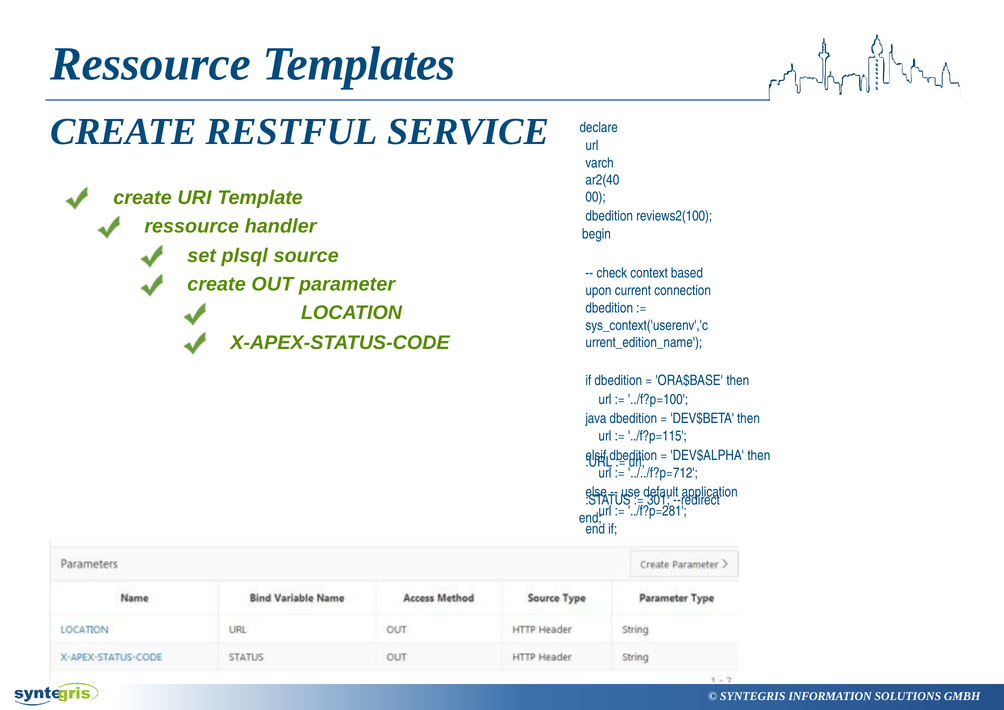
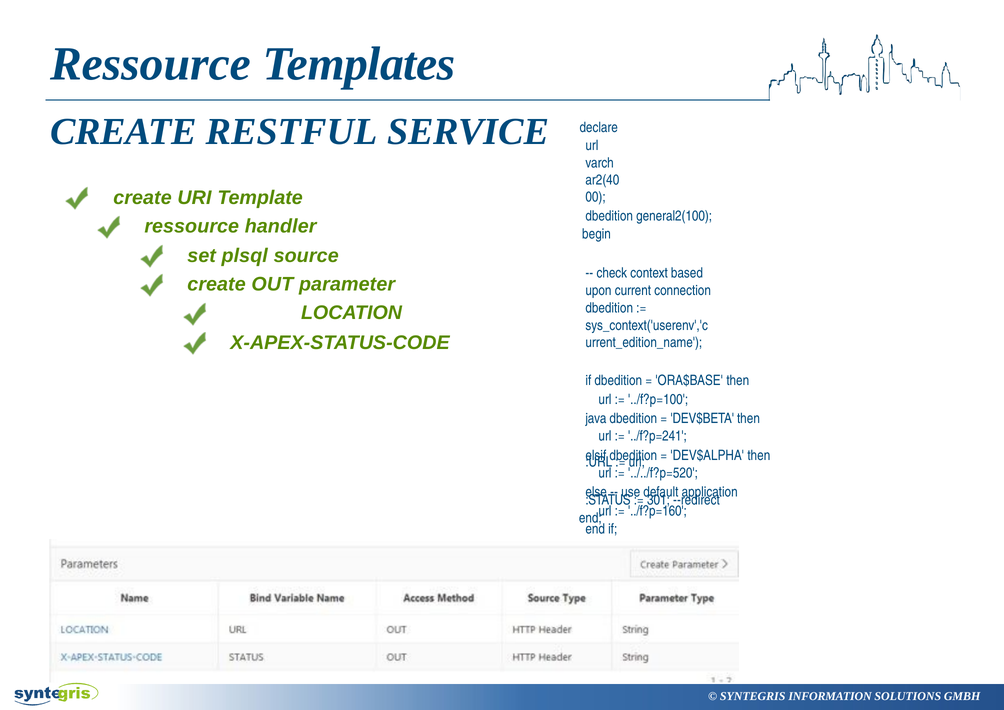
reviews2(100: reviews2(100 -> general2(100
../f?p=115: ../f?p=115 -> ../f?p=241
../../f?p=712: ../../f?p=712 -> ../../f?p=520
../f?p=281: ../f?p=281 -> ../f?p=160
